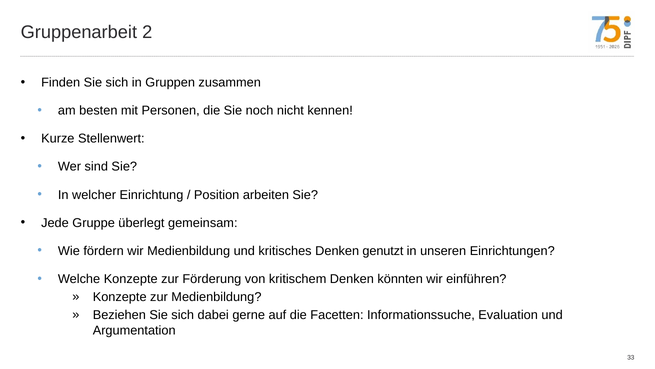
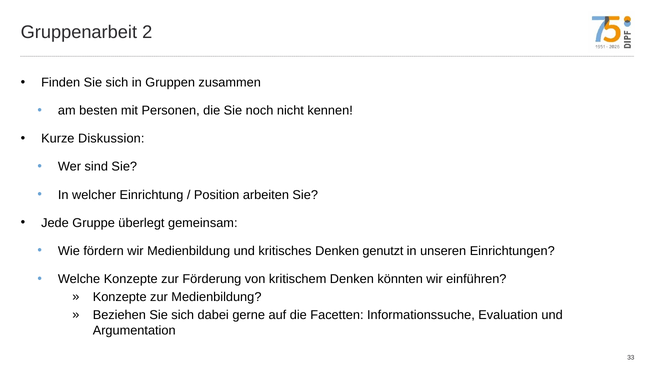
Stellenwert: Stellenwert -> Diskussion
